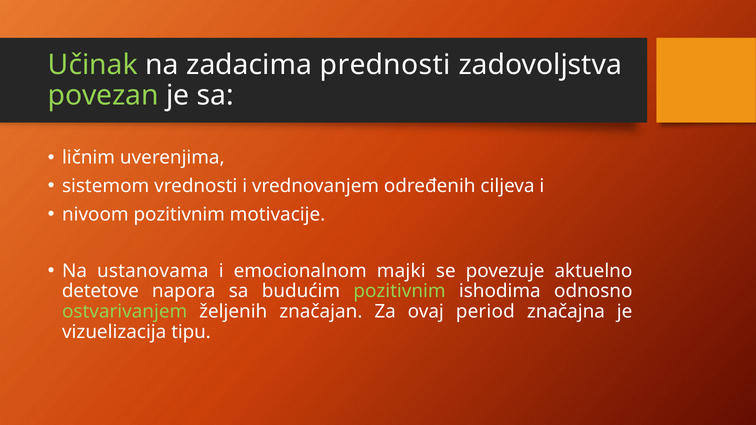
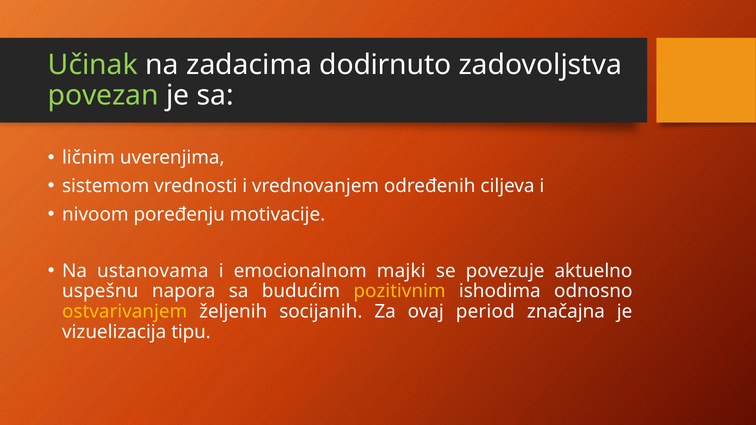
prednosti: prednosti -> dodirnuto
nivoom pozitivnim: pozitivnim -> poređenju
detetove: detetove -> uspešnu
pozitivnim at (400, 291) colour: light green -> yellow
ostvarivanjem colour: light green -> yellow
značajan: značajan -> socijanih
